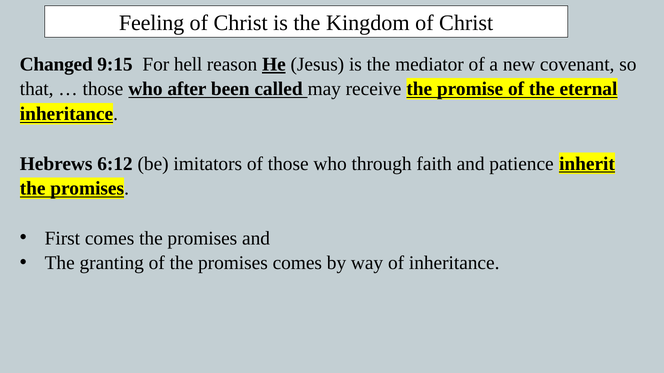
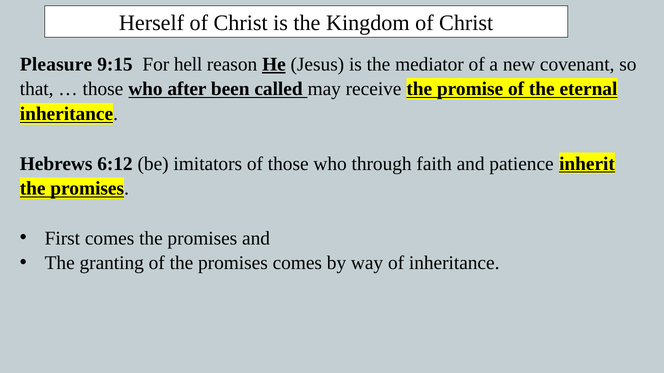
Feeling: Feeling -> Herself
Changed: Changed -> Pleasure
